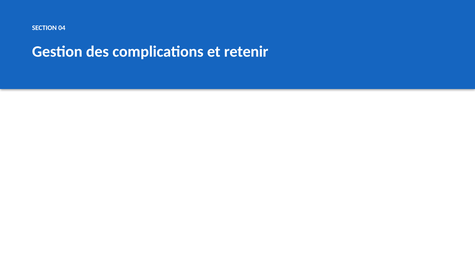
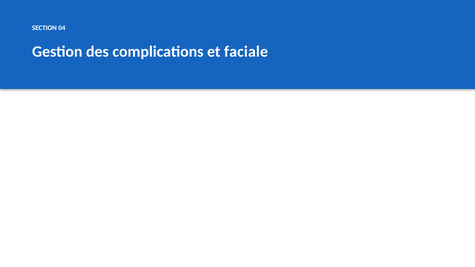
retenir: retenir -> faciale
